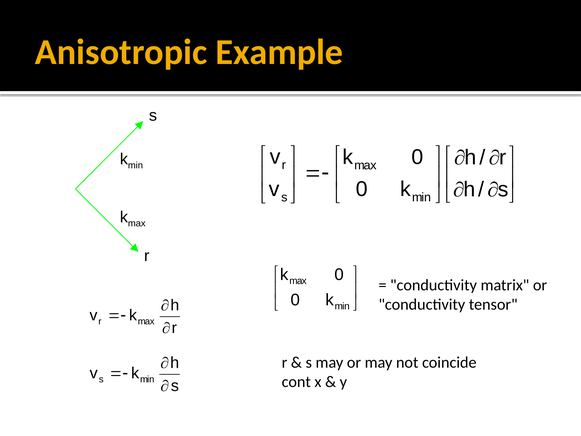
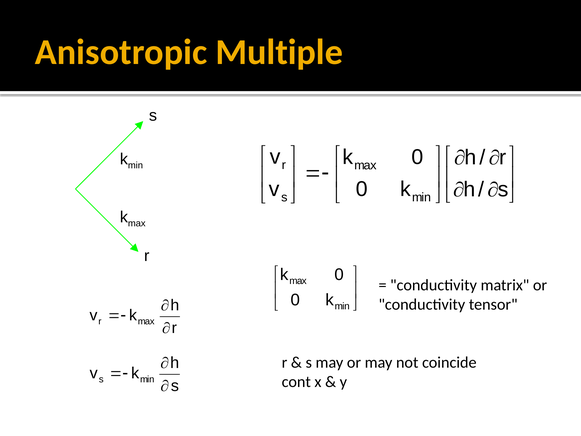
Example: Example -> Multiple
